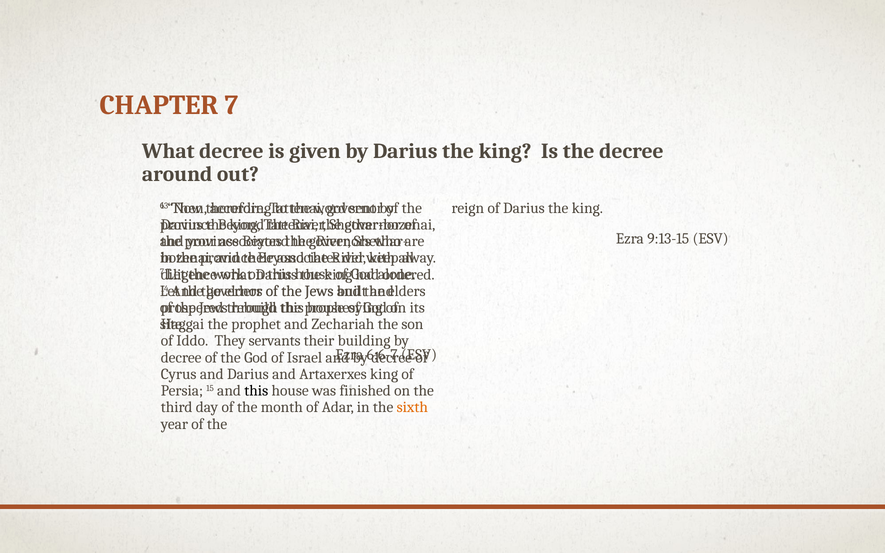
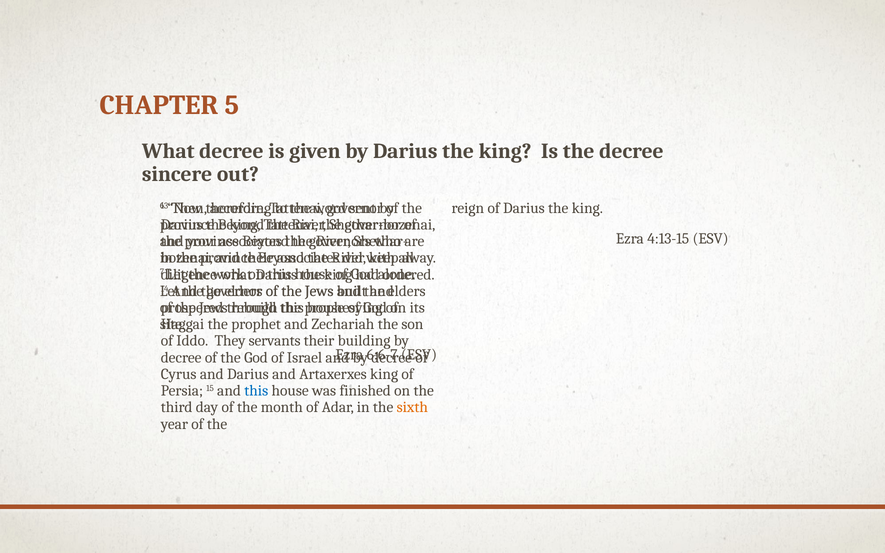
CHAPTER 7: 7 -> 5
around: around -> sincere
9:13-15: 9:13-15 -> 4:13-15
this at (256, 391) colour: black -> blue
